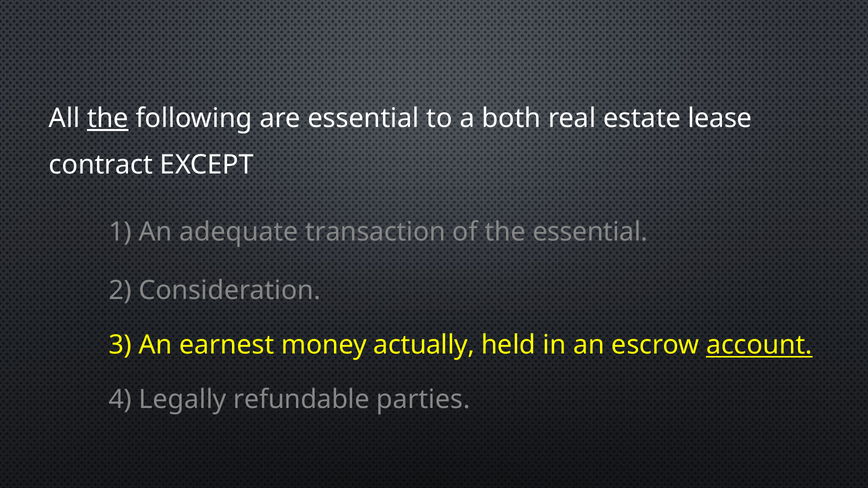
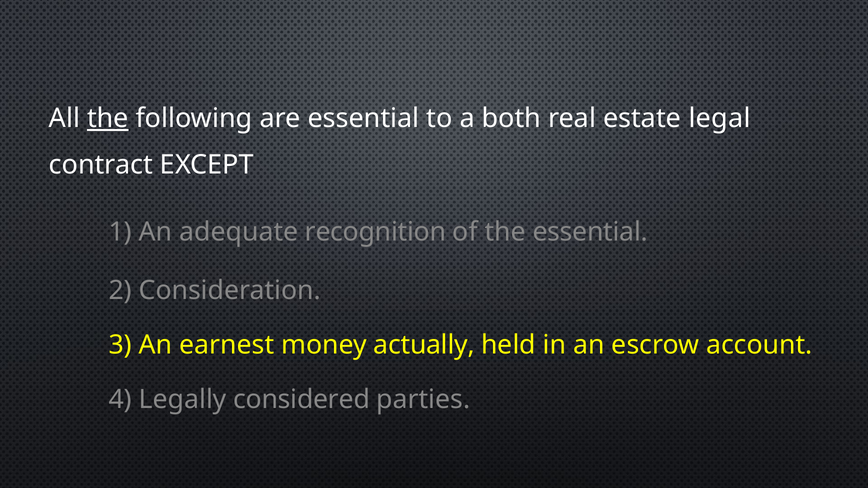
lease: lease -> legal
transaction: transaction -> recognition
account underline: present -> none
refundable: refundable -> considered
